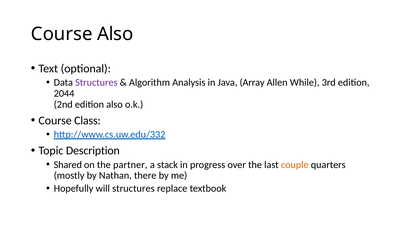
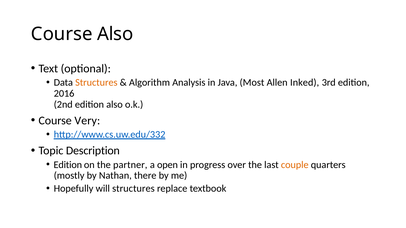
Structures at (96, 83) colour: purple -> orange
Array: Array -> Most
While: While -> Inked
2044: 2044 -> 2016
Class: Class -> Very
Shared at (68, 165): Shared -> Edition
stack: stack -> open
